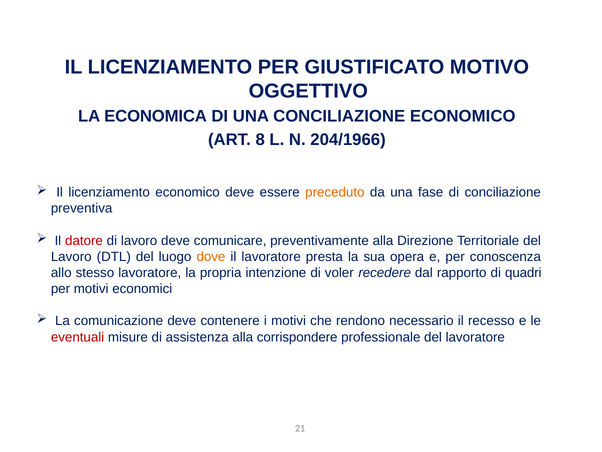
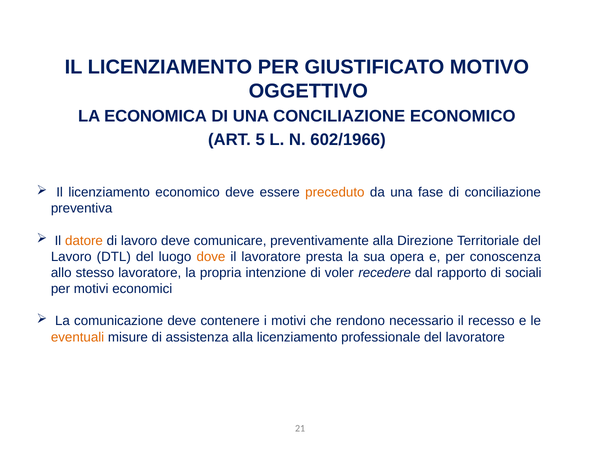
8: 8 -> 5
204/1966: 204/1966 -> 602/1966
datore colour: red -> orange
quadri: quadri -> sociali
eventuali colour: red -> orange
alla corrispondere: corrispondere -> licenziamento
